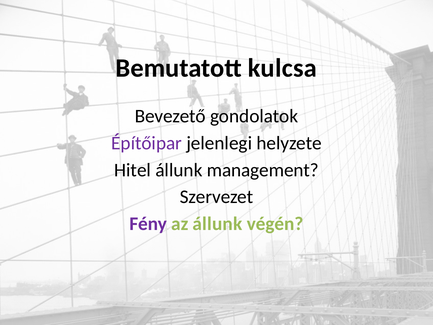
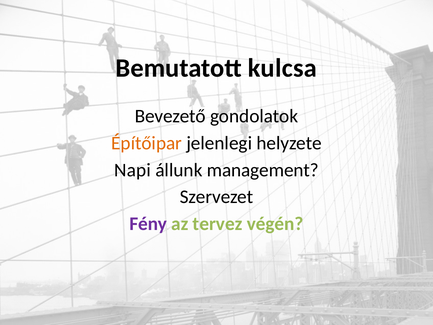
Építőipar colour: purple -> orange
Hitel: Hitel -> Napi
az állunk: állunk -> tervez
